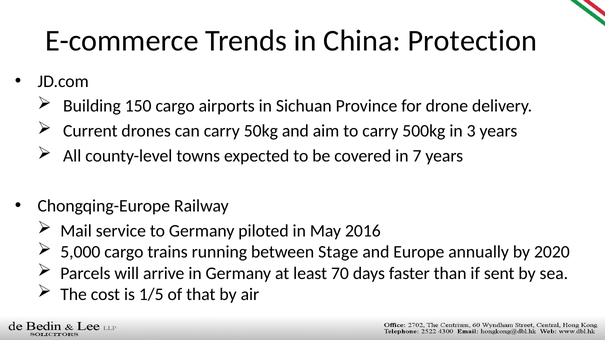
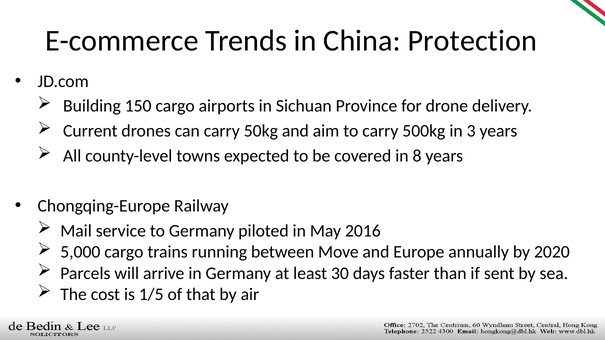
7: 7 -> 8
Stage: Stage -> Move
70: 70 -> 30
